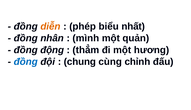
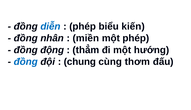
diễn colour: orange -> blue
nhất: nhất -> kiến
mình: mình -> miền
một quản: quản -> phép
hương: hương -> hướng
chỉnh: chỉnh -> thơm
